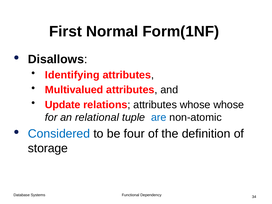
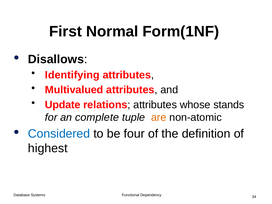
whose whose: whose -> stands
relational: relational -> complete
are colour: blue -> orange
storage: storage -> highest
